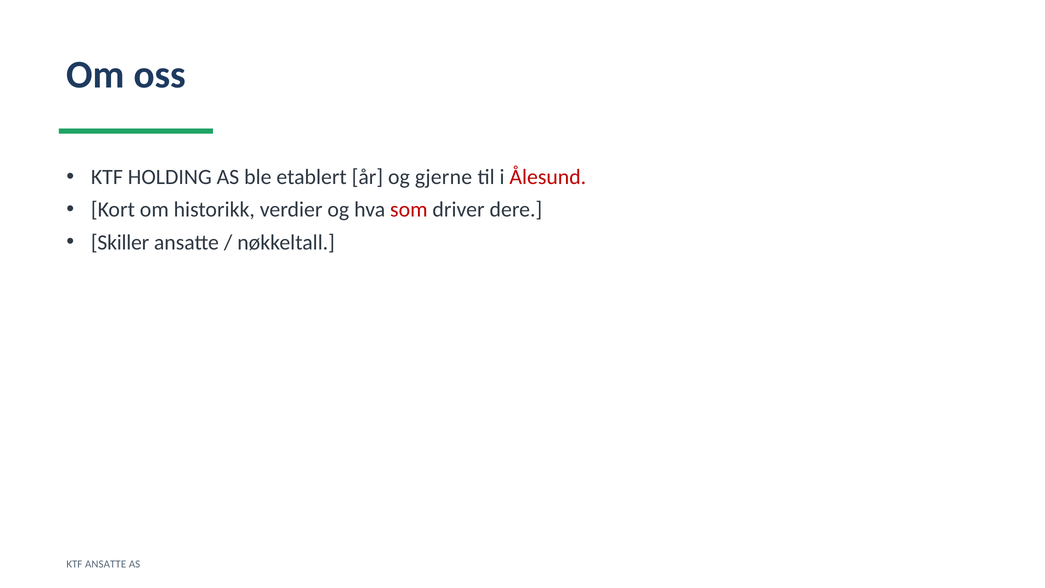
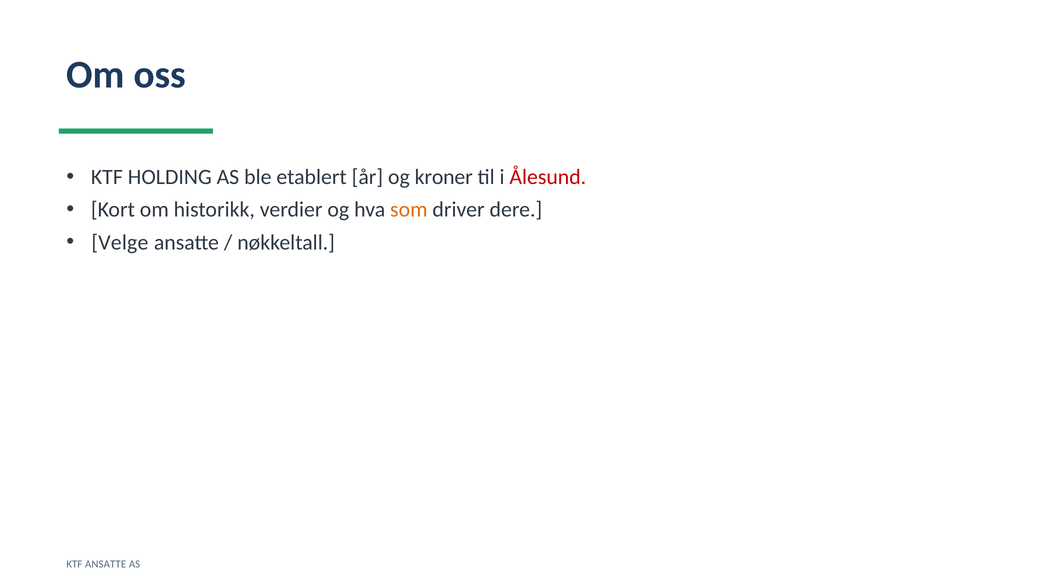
gjerne: gjerne -> kroner
som colour: red -> orange
Skiller: Skiller -> Velge
